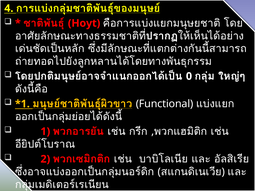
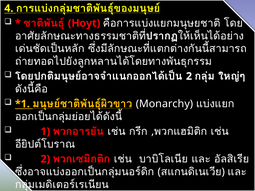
0 at (189, 76): 0 -> 2
Functional: Functional -> Monarchy
